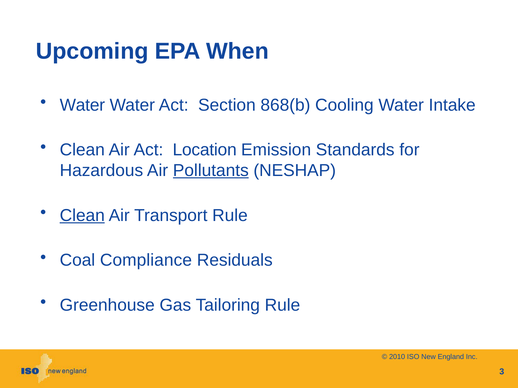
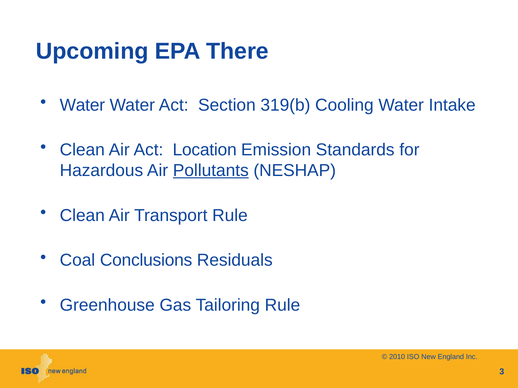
When: When -> There
868(b: 868(b -> 319(b
Clean at (82, 216) underline: present -> none
Compliance: Compliance -> Conclusions
